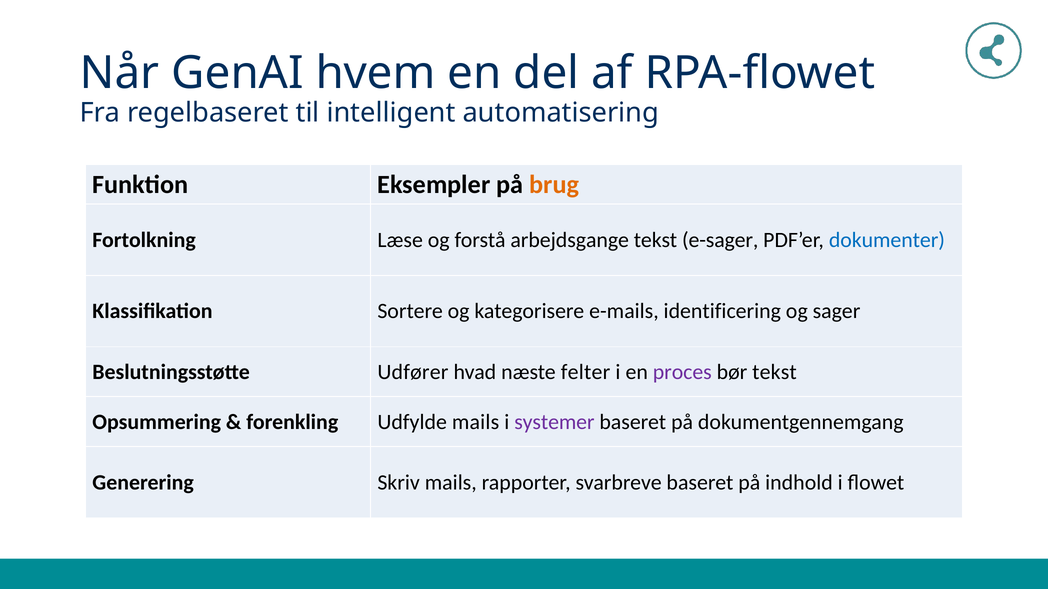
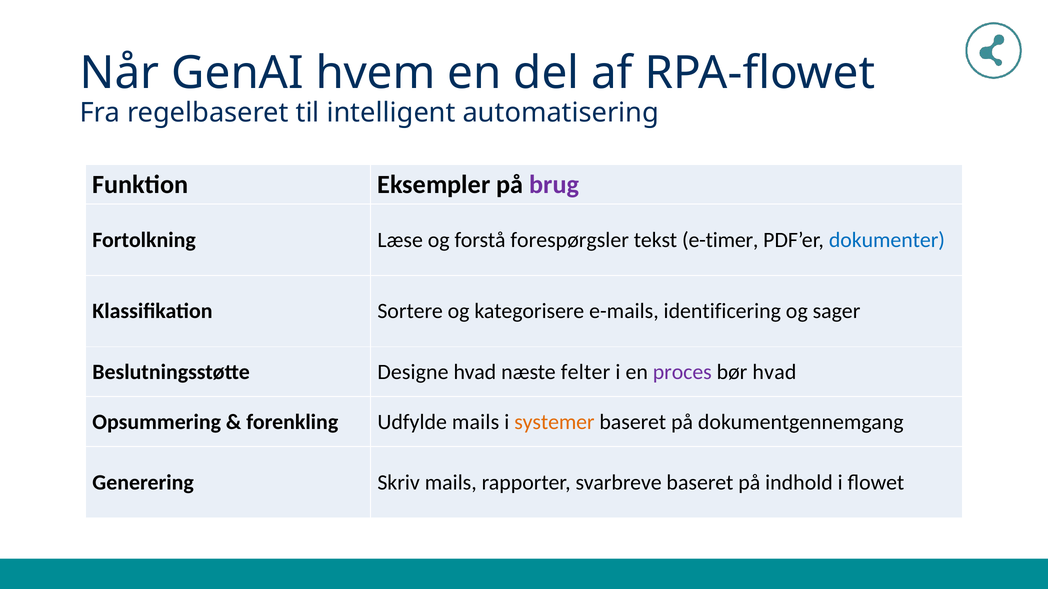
brug colour: orange -> purple
arbejdsgange: arbejdsgange -> forespørgsler
e-sager: e-sager -> e-timer
Udfører: Udfører -> Designe
bør tekst: tekst -> hvad
systemer colour: purple -> orange
